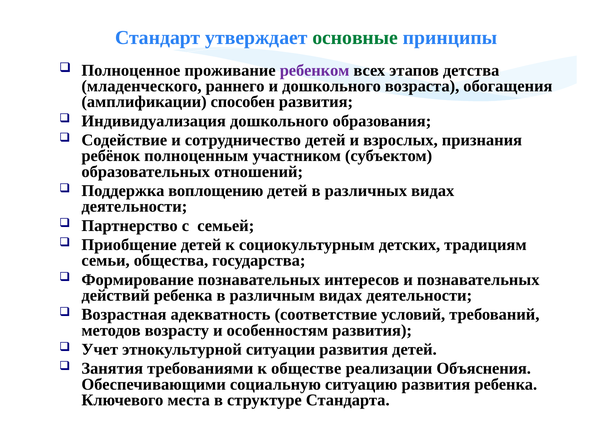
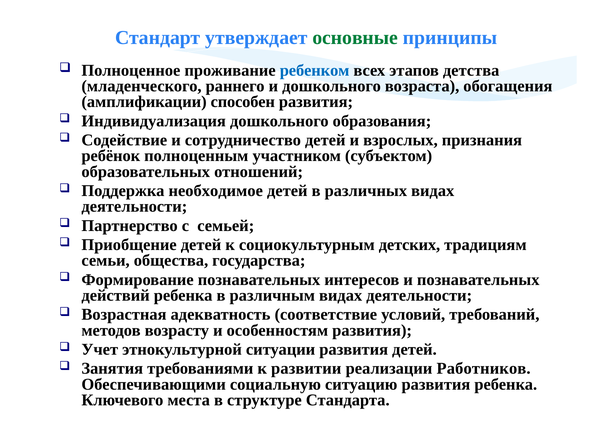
ребенком colour: purple -> blue
воплощению: воплощению -> необходимое
обществе: обществе -> развитии
Объяснения: Объяснения -> Работников
